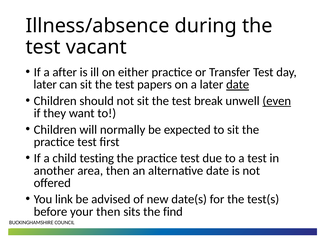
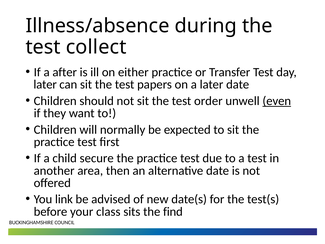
vacant: vacant -> collect
date at (238, 84) underline: present -> none
break: break -> order
testing: testing -> secure
your then: then -> class
